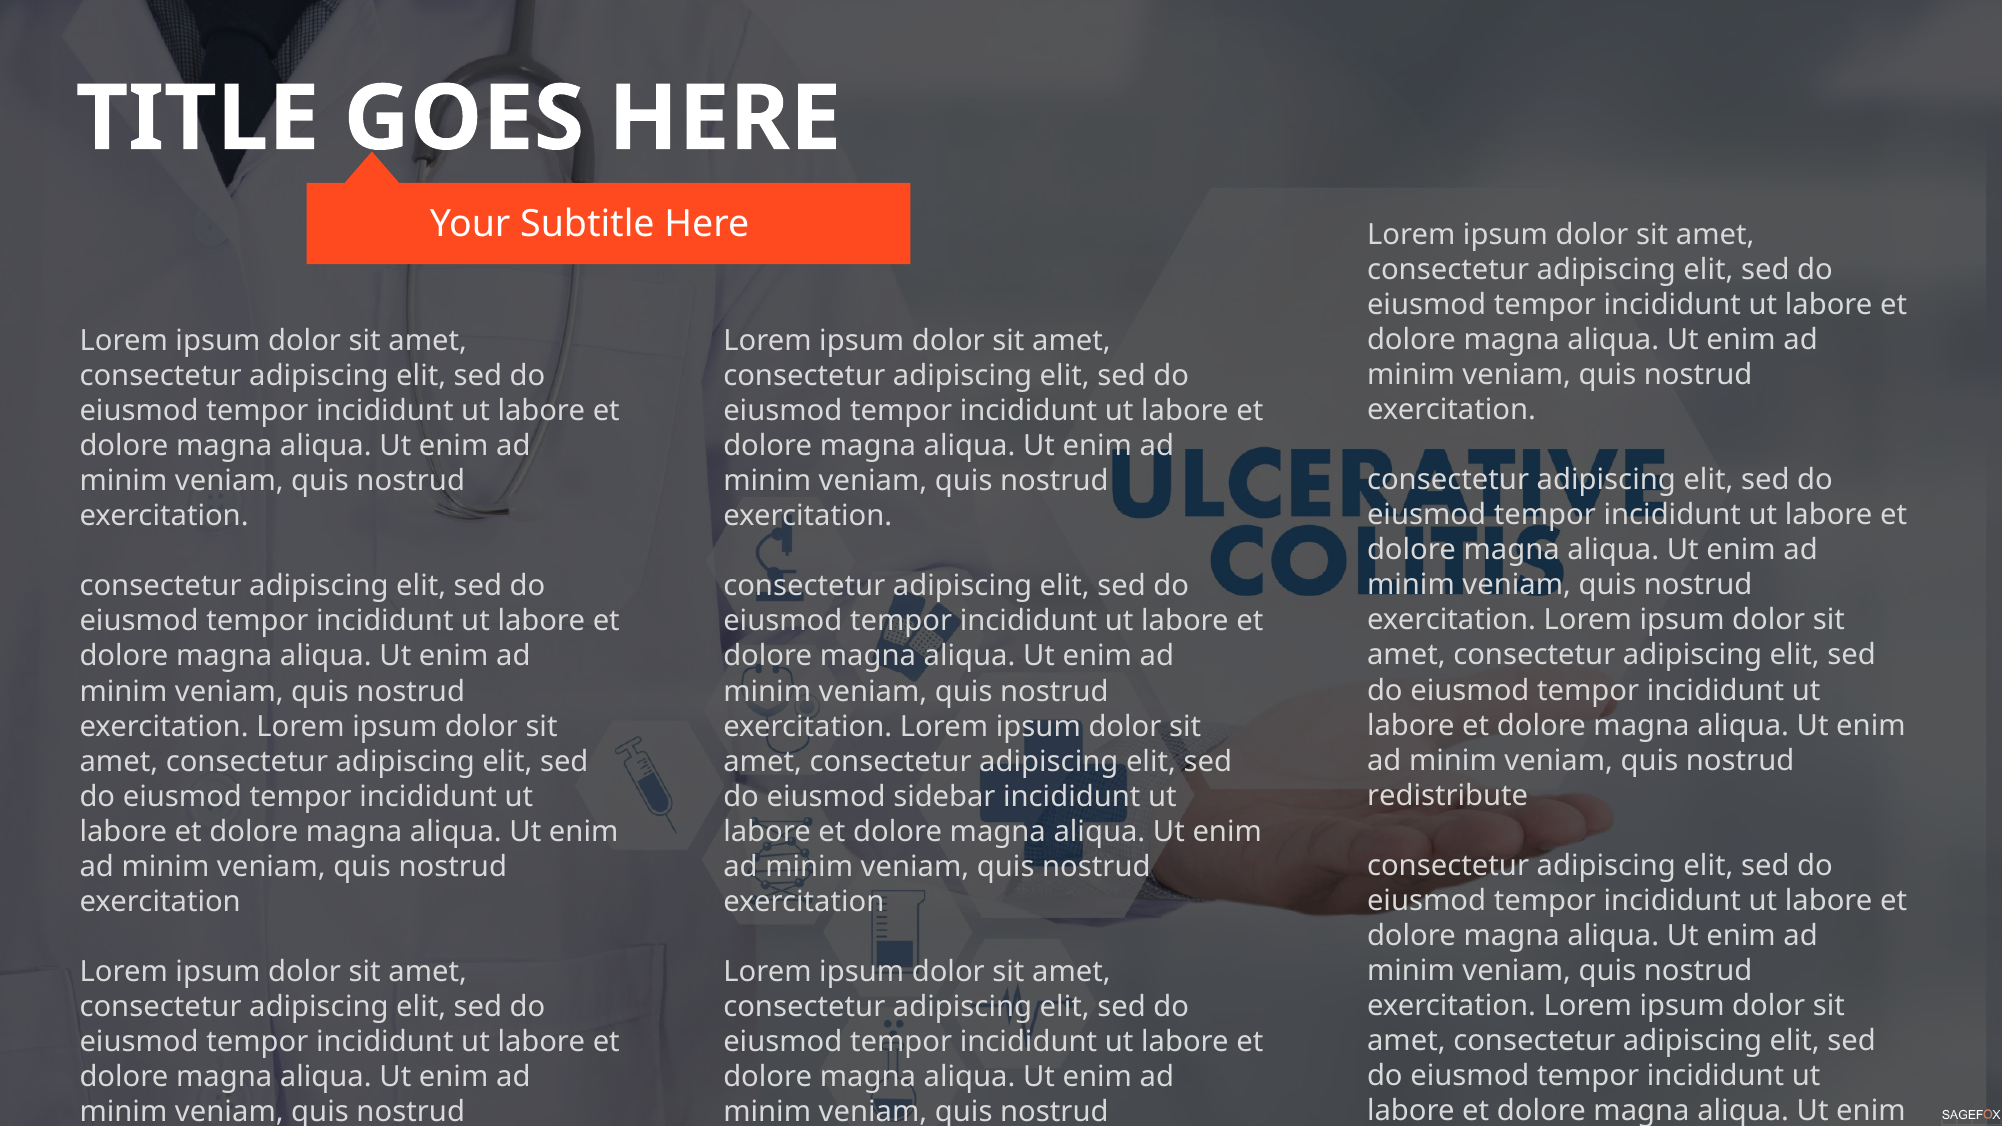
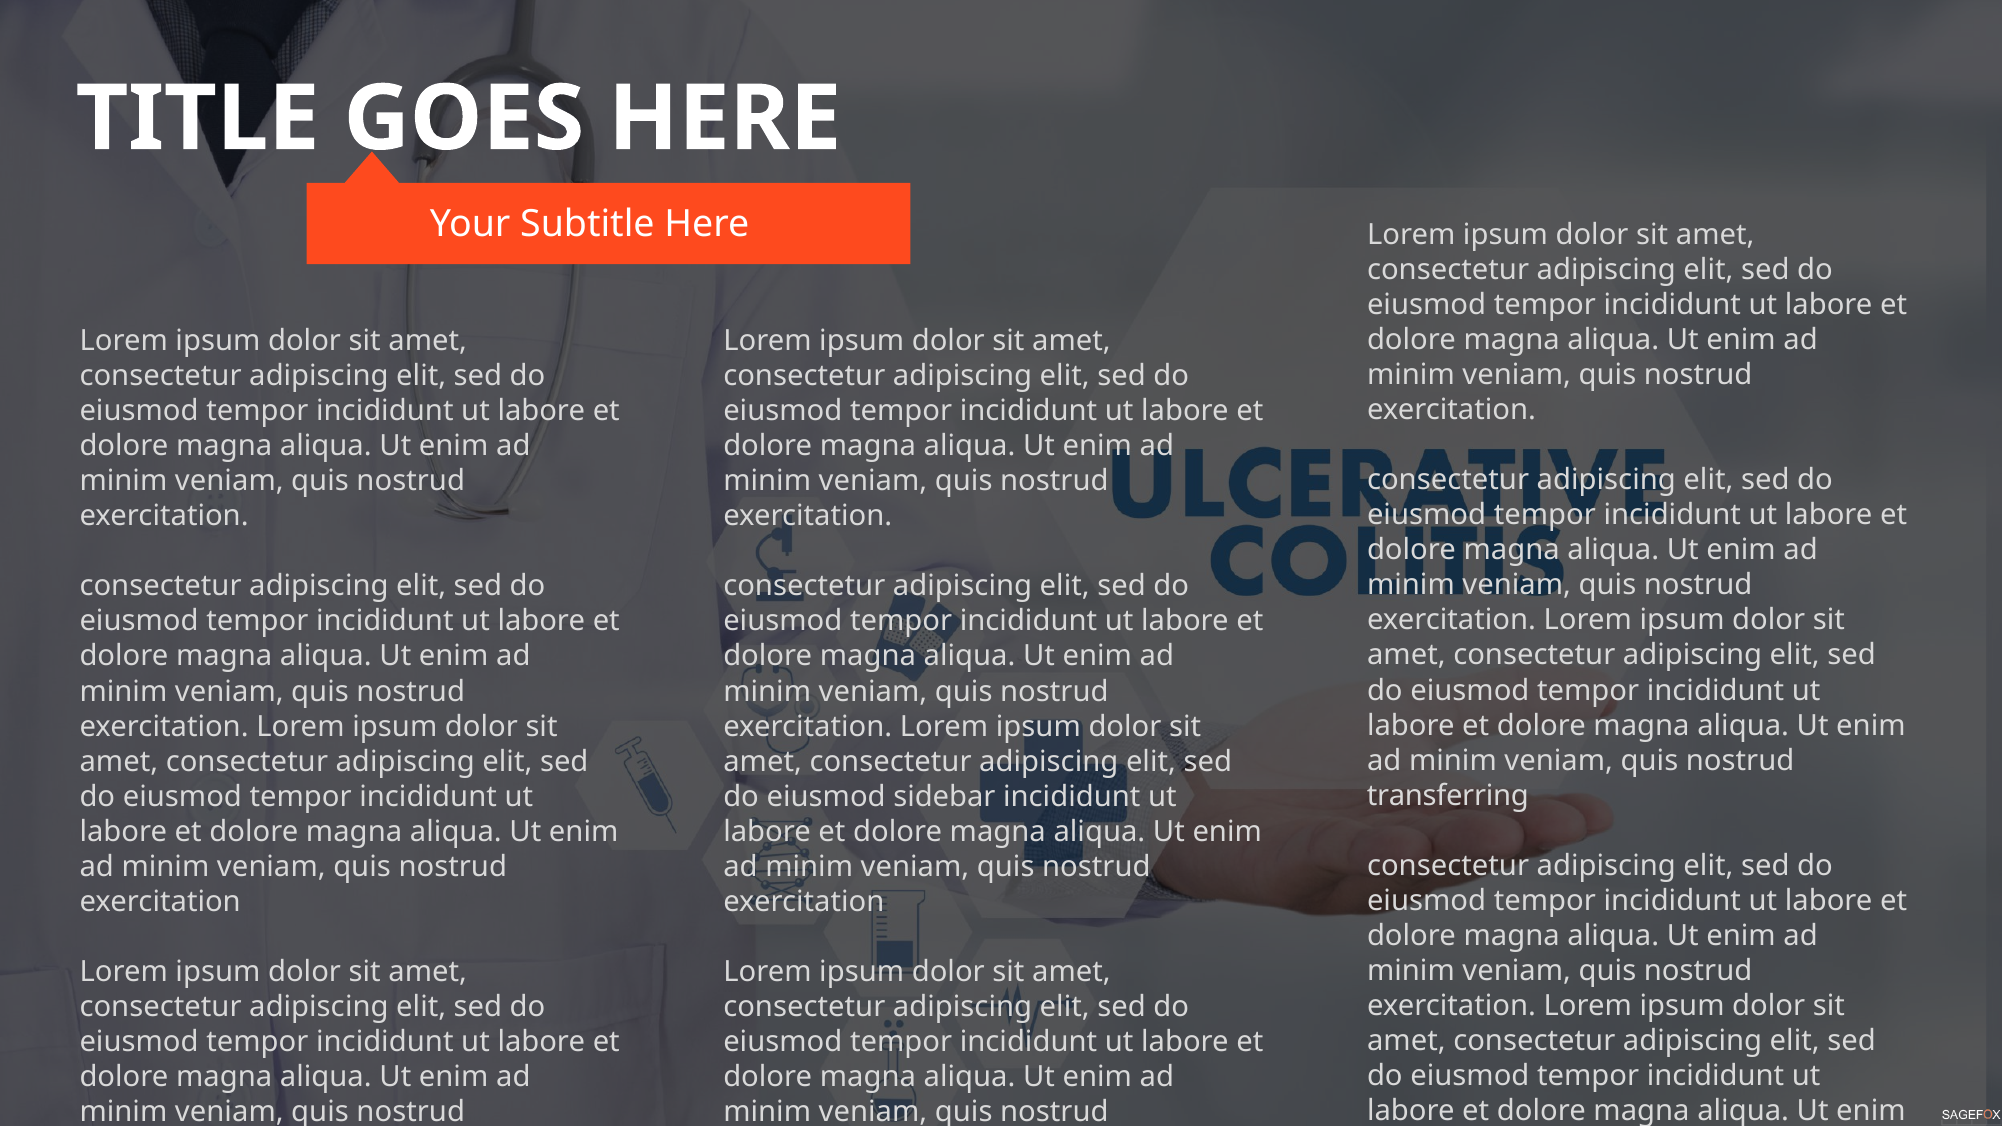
redistribute: redistribute -> transferring
